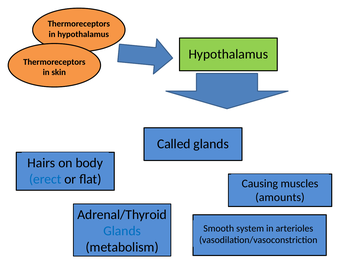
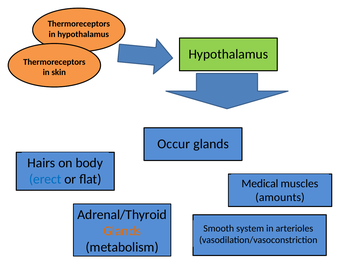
Called: Called -> Occur
Causing: Causing -> Medical
Glands at (122, 231) colour: blue -> orange
